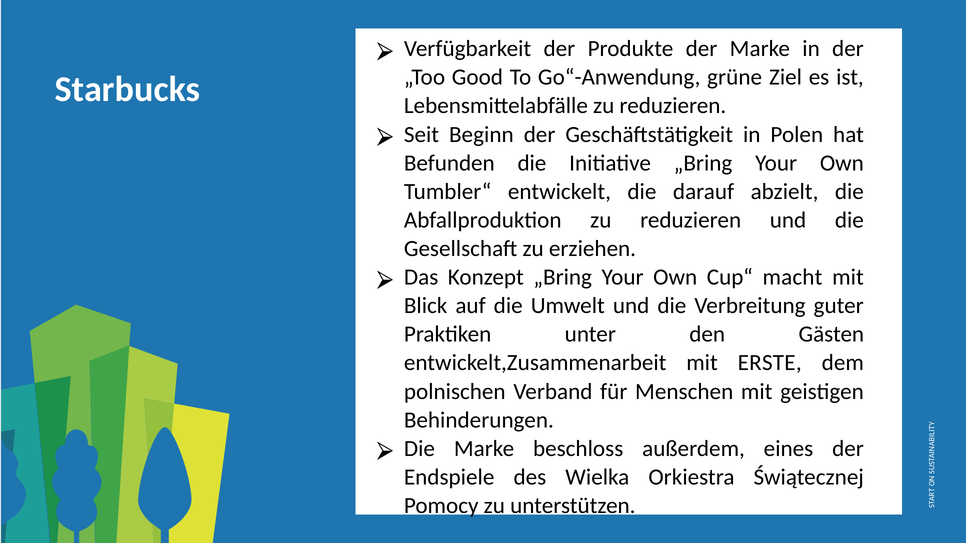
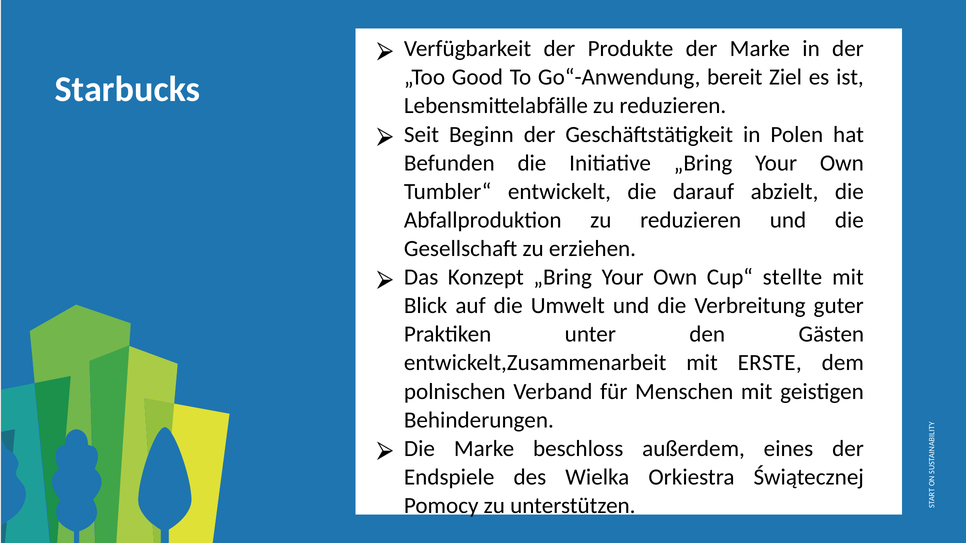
grüne: grüne -> bereit
macht: macht -> stellte
